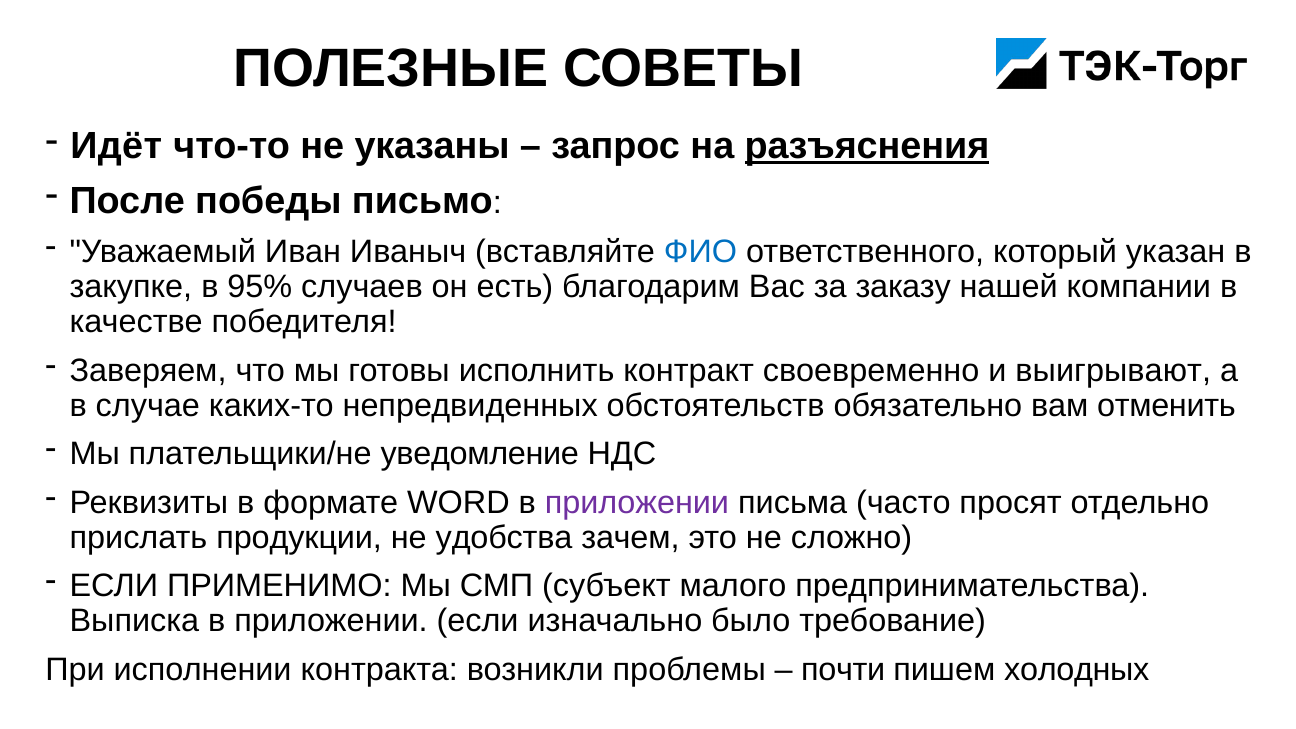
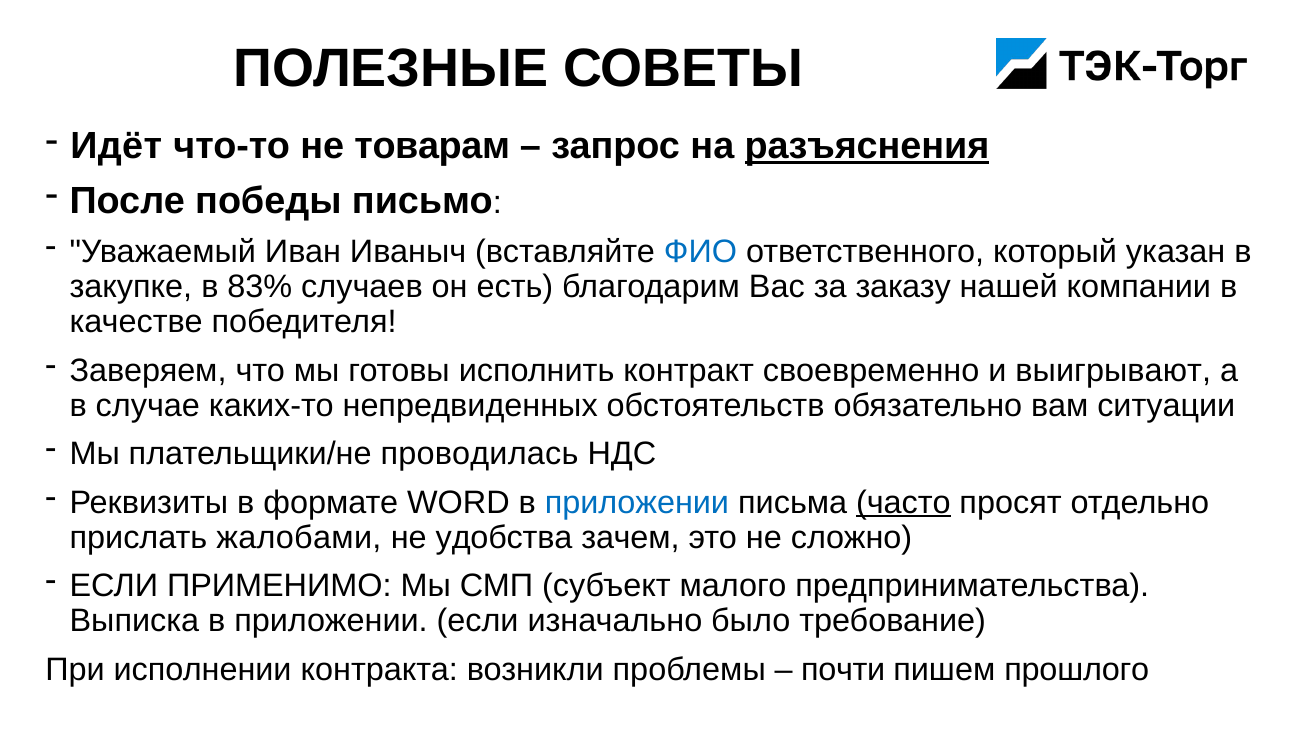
указаны: указаны -> товарам
95%: 95% -> 83%
отменить: отменить -> ситуации
уведомление: уведомление -> проводилась
приложении at (637, 502) colour: purple -> blue
часто underline: none -> present
продукции: продукции -> жалобами
холодных: холодных -> прошлого
